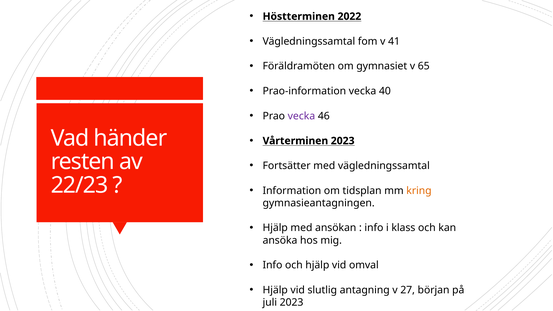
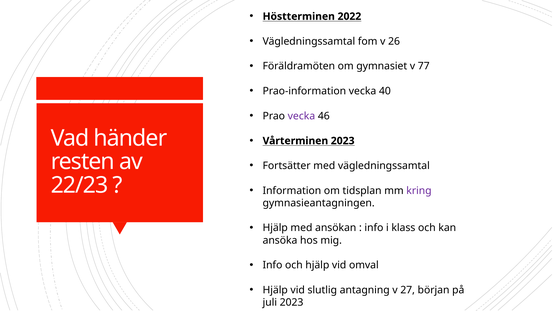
41: 41 -> 26
65: 65 -> 77
kring colour: orange -> purple
